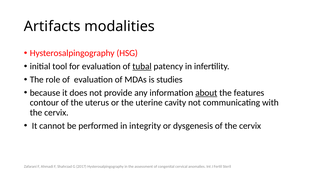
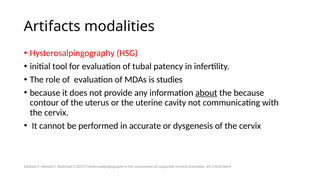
tubal underline: present -> none
the features: features -> because
integrity: integrity -> accurate
